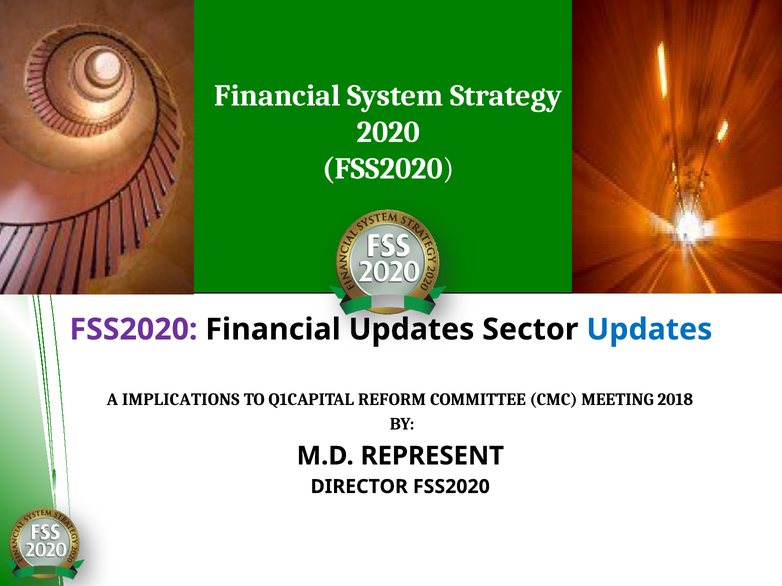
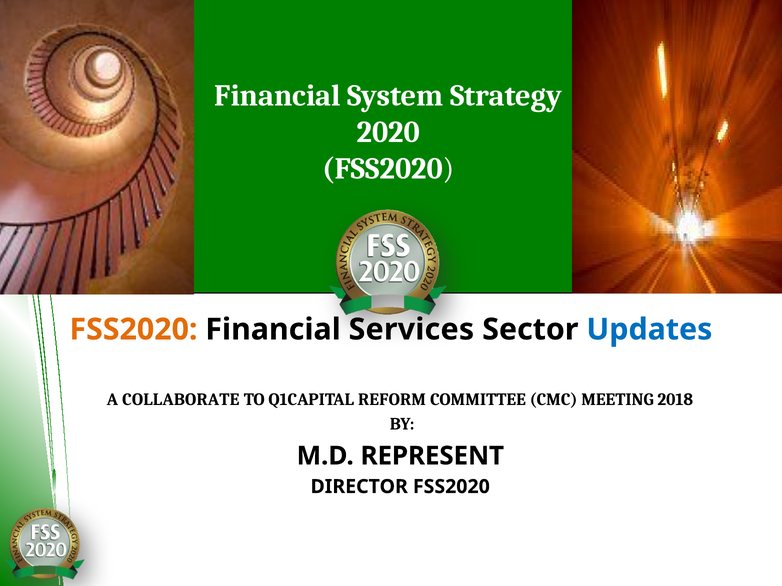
FSS2020 at (133, 330) colour: purple -> orange
Financial Updates: Updates -> Services
IMPLICATIONS: IMPLICATIONS -> COLLABORATE
